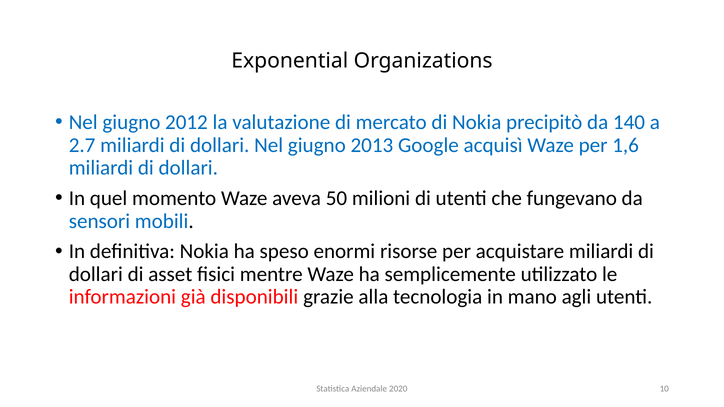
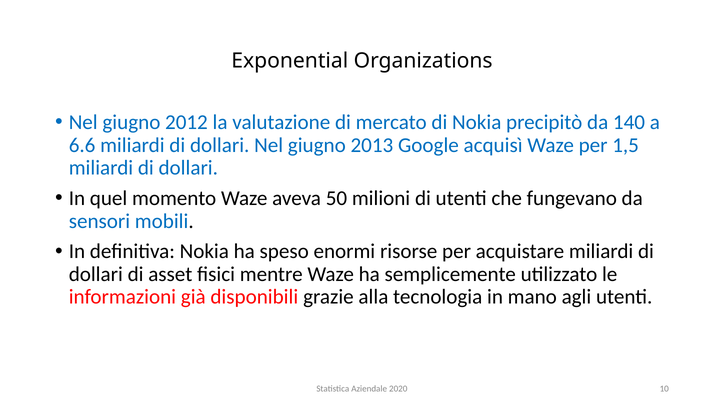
2.7: 2.7 -> 6.6
1,6: 1,6 -> 1,5
